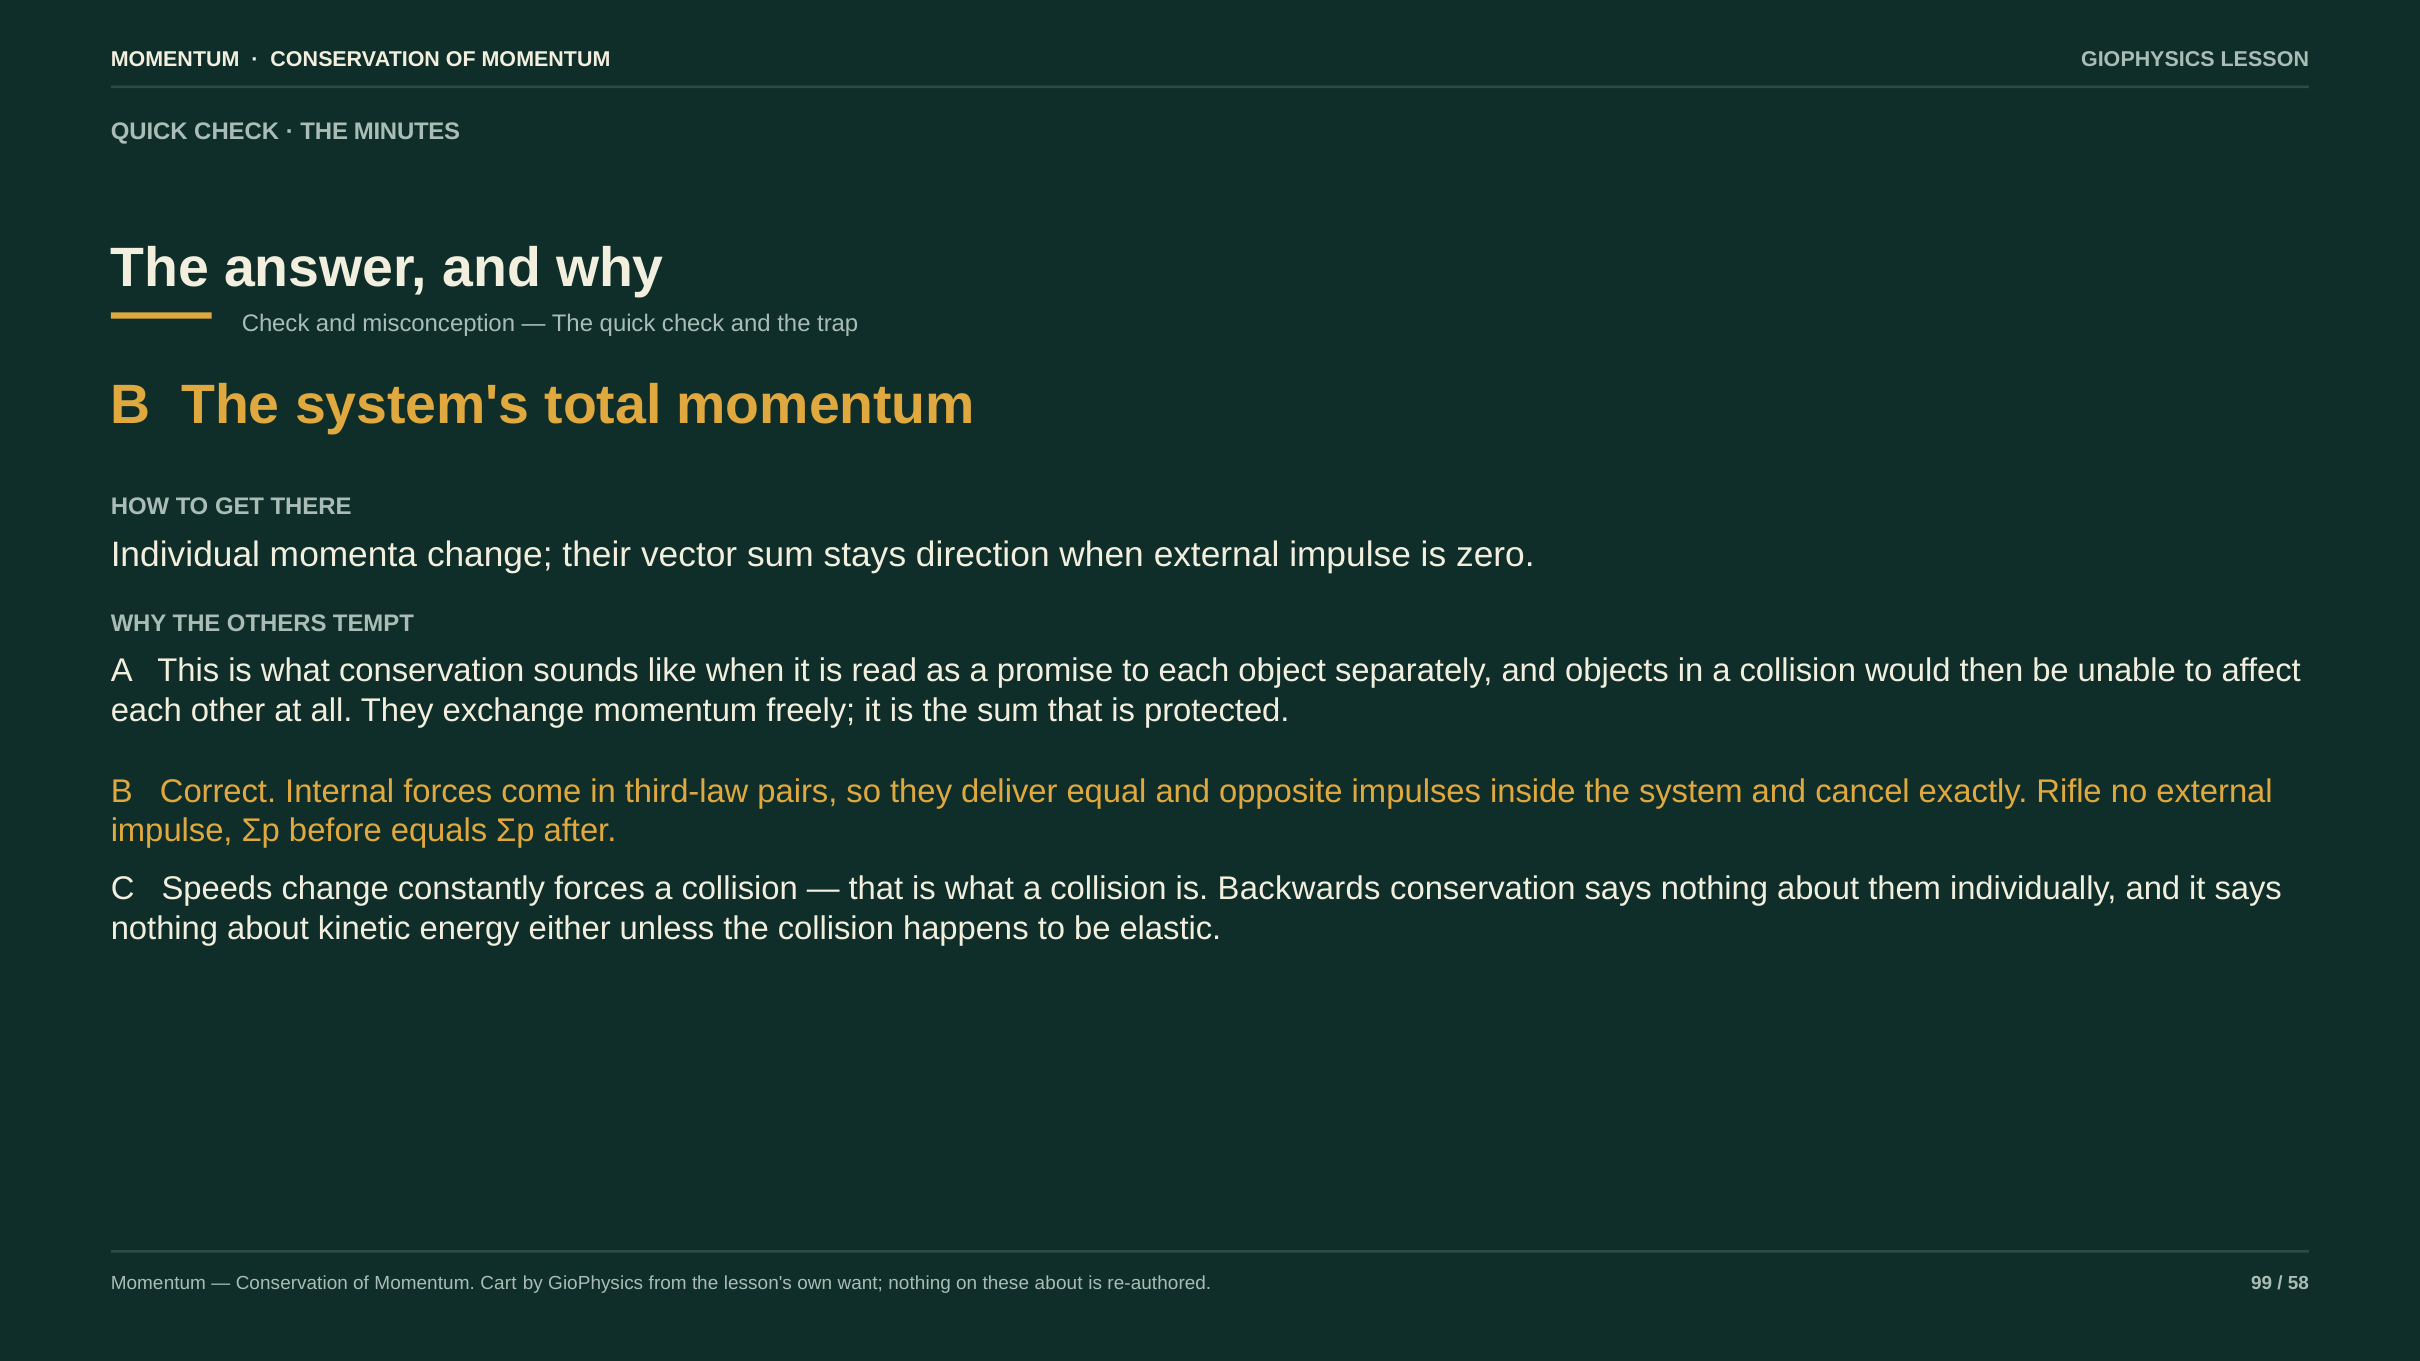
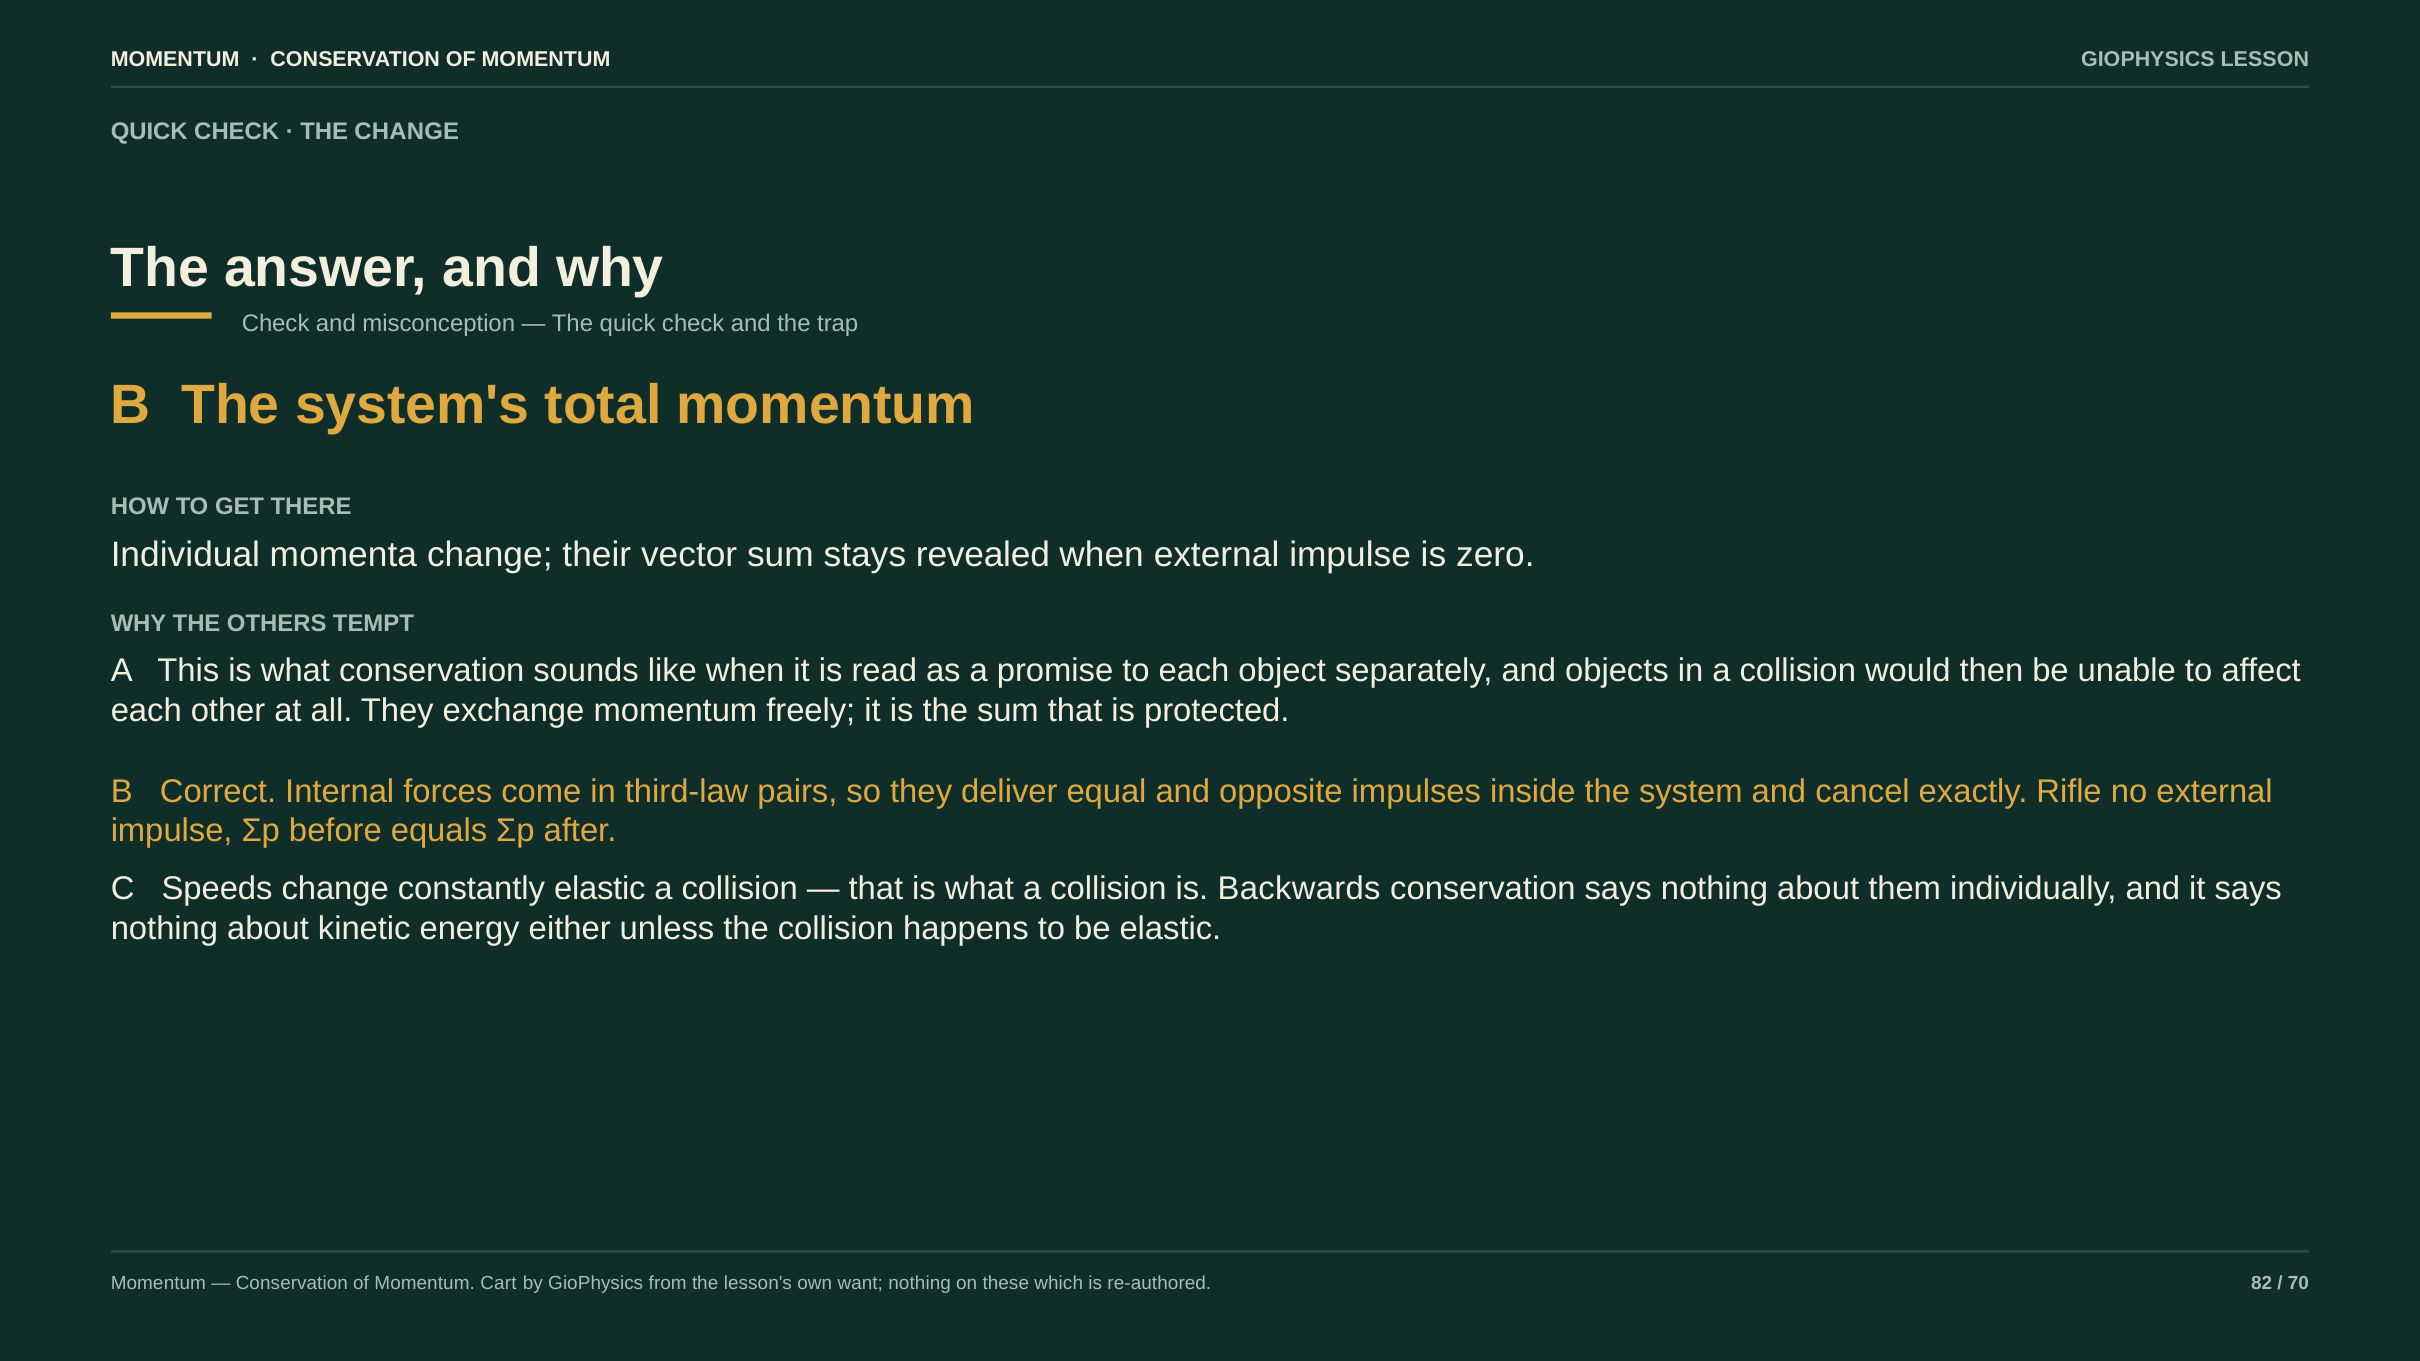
THE MINUTES: MINUTES -> CHANGE
direction: direction -> revealed
constantly forces: forces -> elastic
these about: about -> which
99: 99 -> 82
58: 58 -> 70
